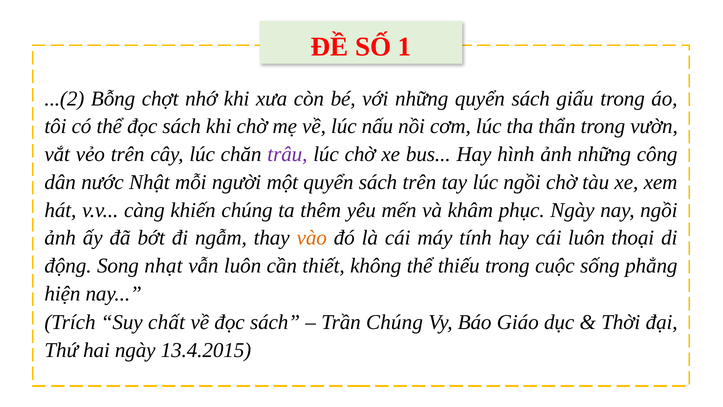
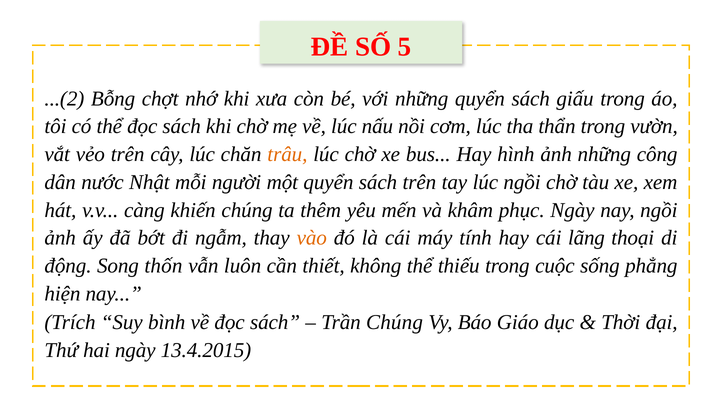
1: 1 -> 5
trâu colour: purple -> orange
cái luôn: luôn -> lãng
nhạt: nhạt -> thốn
chất: chất -> bình
